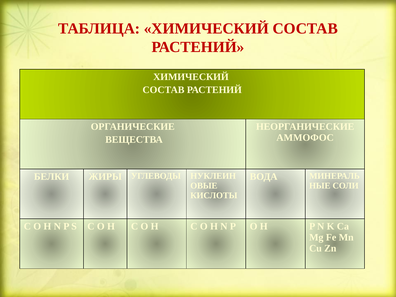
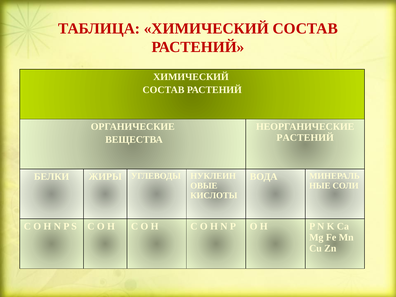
АММОФОС at (305, 138): АММОФОС -> РАСТЕНИЙ
